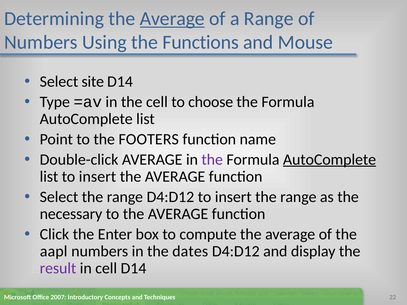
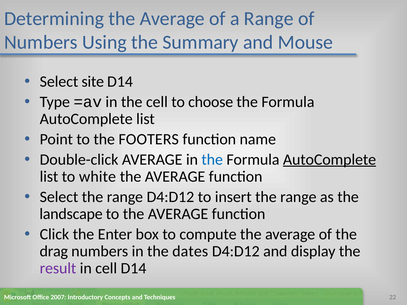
Average at (172, 19) underline: present -> none
Functions: Functions -> Summary
the at (212, 160) colour: purple -> blue
list to insert: insert -> white
necessary: necessary -> landscape
aapl: aapl -> drag
